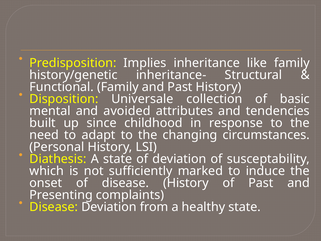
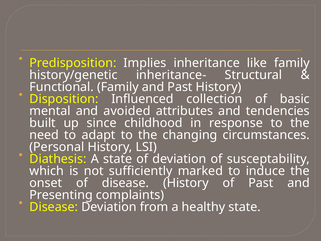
Universale: Universale -> Influenced
